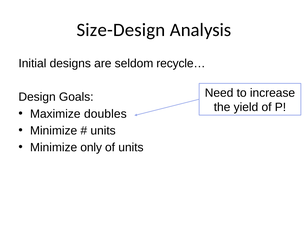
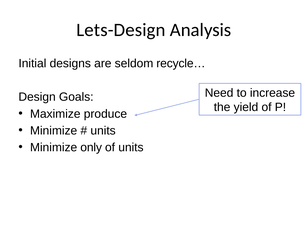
Size-Design: Size-Design -> Lets-Design
doubles: doubles -> produce
